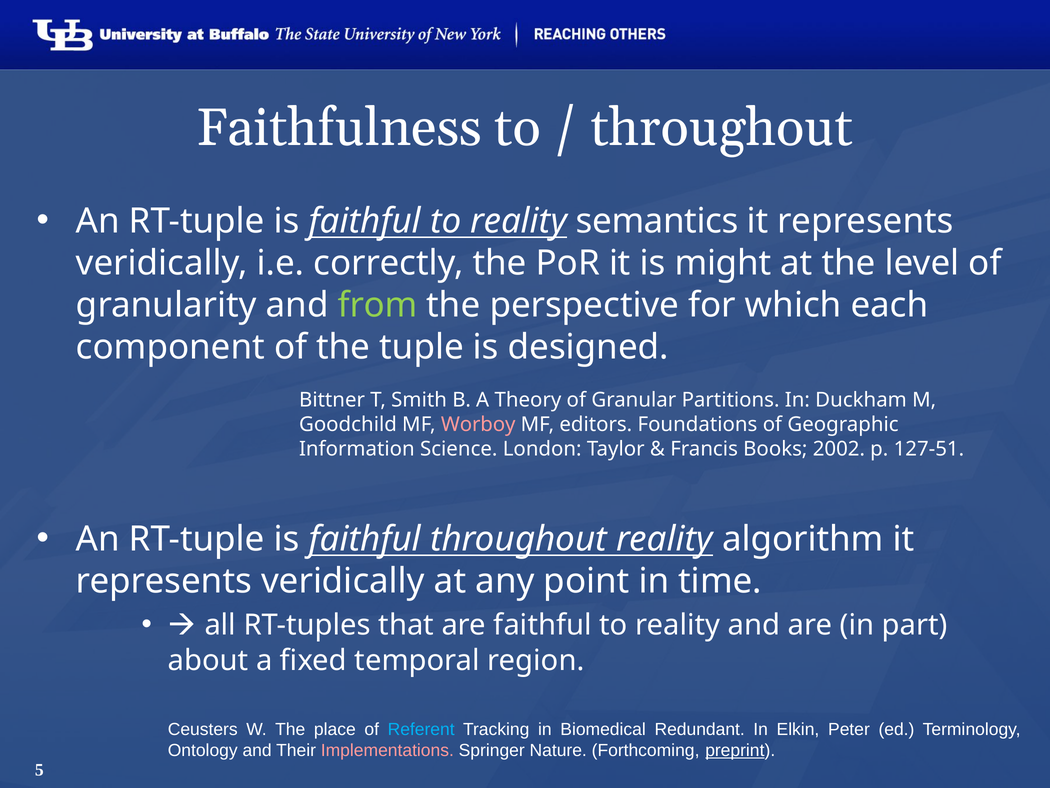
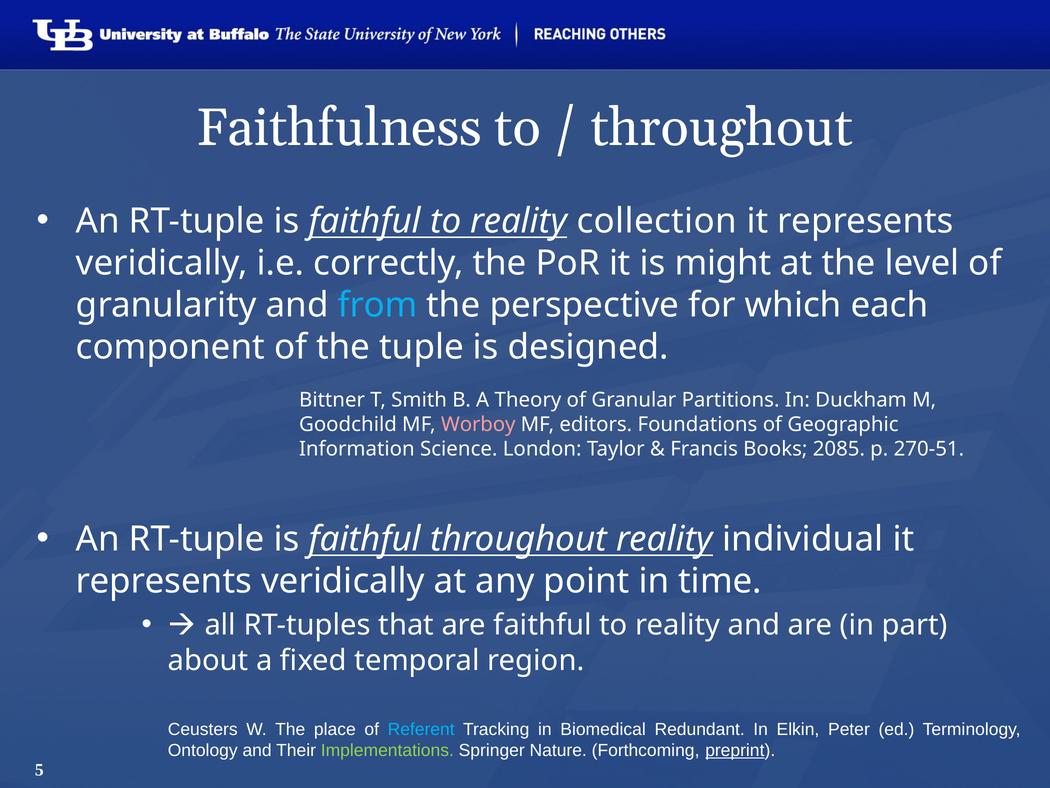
semantics: semantics -> collection
from colour: light green -> light blue
2002: 2002 -> 2085
127-51: 127-51 -> 270-51
algorithm: algorithm -> individual
Implementations colour: pink -> light green
